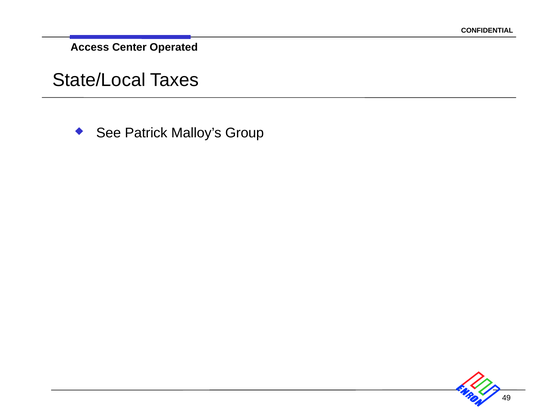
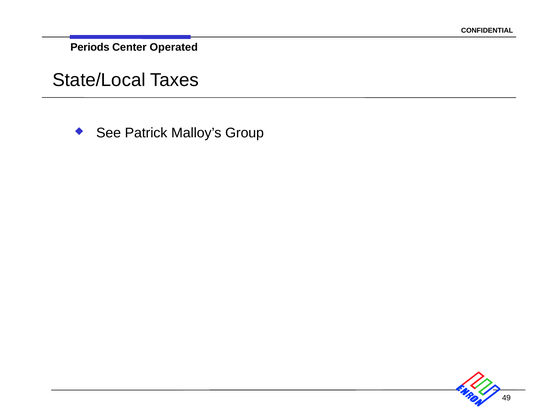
Access: Access -> Periods
